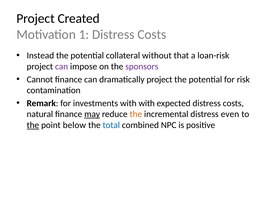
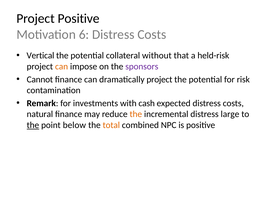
Project Created: Created -> Positive
1: 1 -> 6
Instead: Instead -> Vertical
loan-risk: loan-risk -> held-risk
can at (62, 66) colour: purple -> orange
with with: with -> cash
may underline: present -> none
even: even -> large
total colour: blue -> orange
